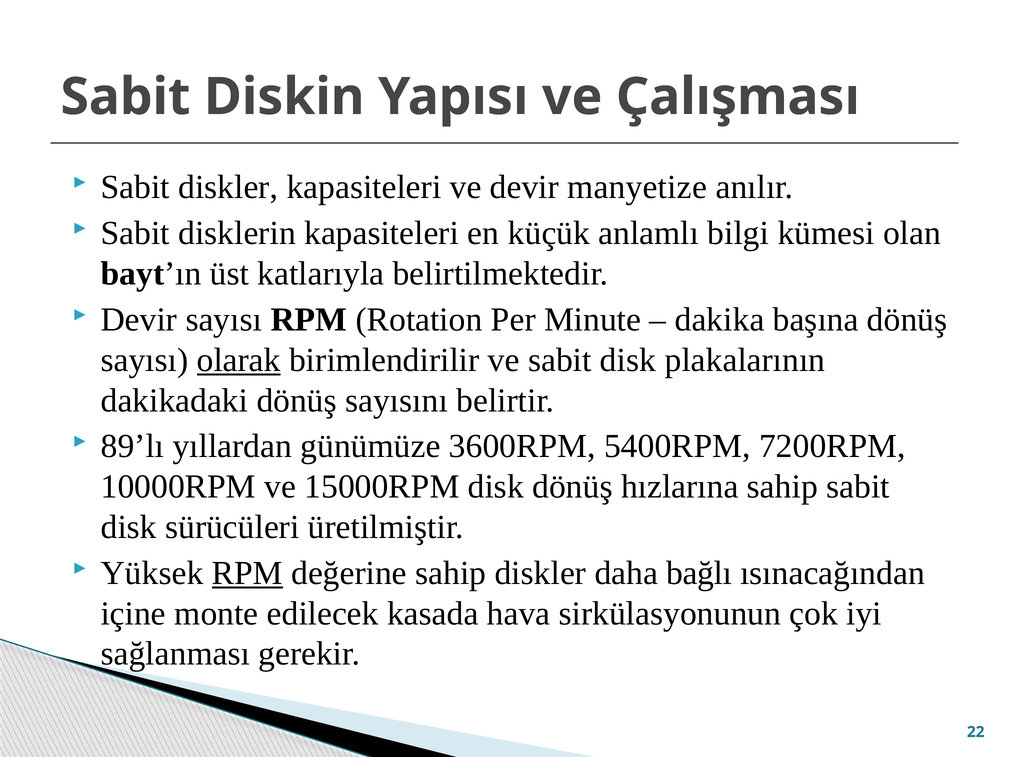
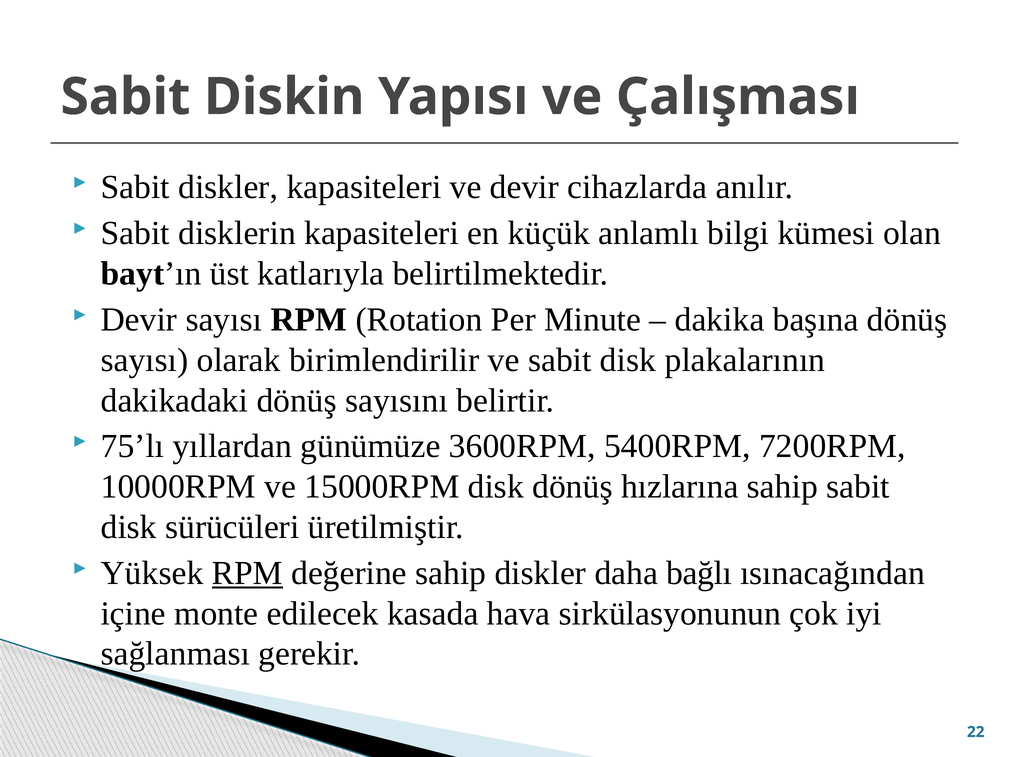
manyetize: manyetize -> cihazlarda
olarak underline: present -> none
89’lı: 89’lı -> 75’lı
